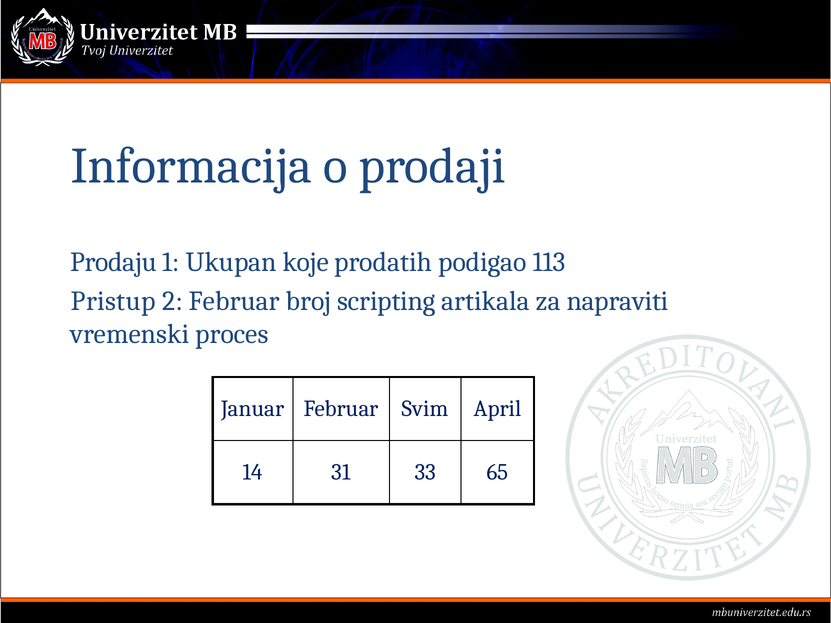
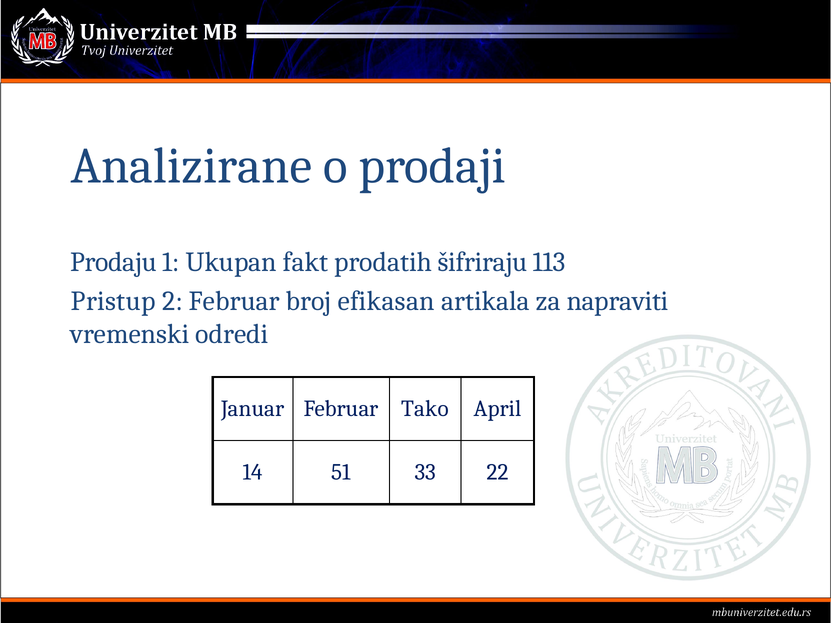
Informacija: Informacija -> Analizirane
koje: koje -> fakt
podigao: podigao -> šifriraju
scripting: scripting -> efikasan
proces: proces -> odredi
Svim: Svim -> Tako
31: 31 -> 51
65: 65 -> 22
